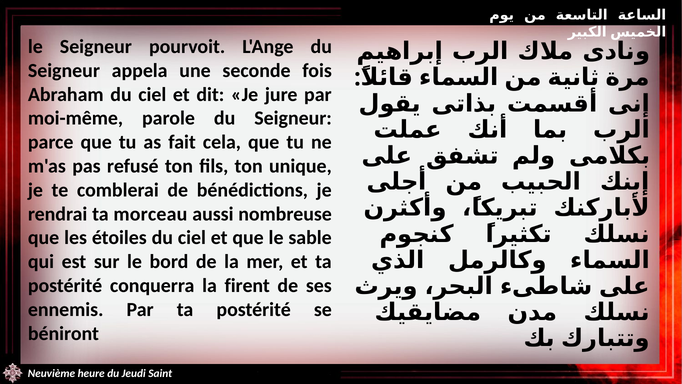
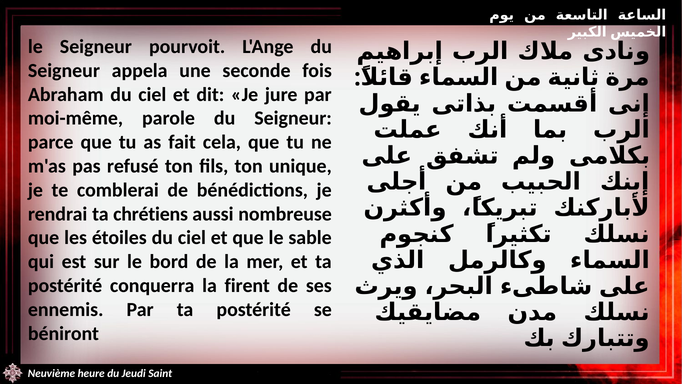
morceau: morceau -> chrétiens
